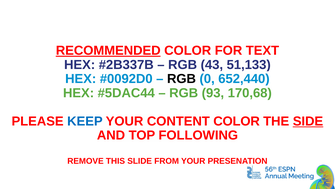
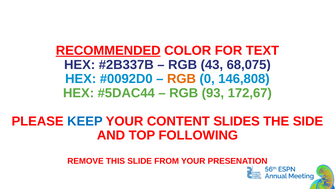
51,133: 51,133 -> 68,075
RGB at (181, 79) colour: black -> orange
652,440: 652,440 -> 146,808
170,68: 170,68 -> 172,67
CONTENT COLOR: COLOR -> SLIDES
SIDE underline: present -> none
